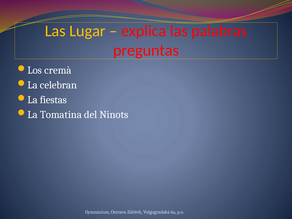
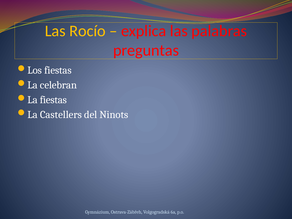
Lugar: Lugar -> Rocío
Los cremà: cremà -> fiestas
Tomatina: Tomatina -> Castellers
